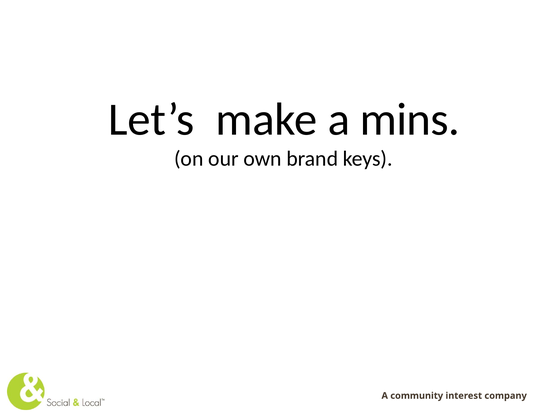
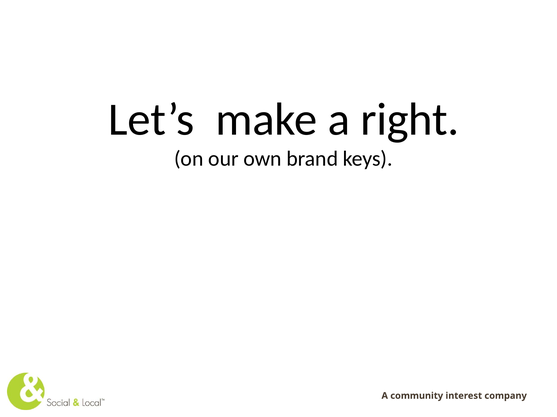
mins: mins -> right
